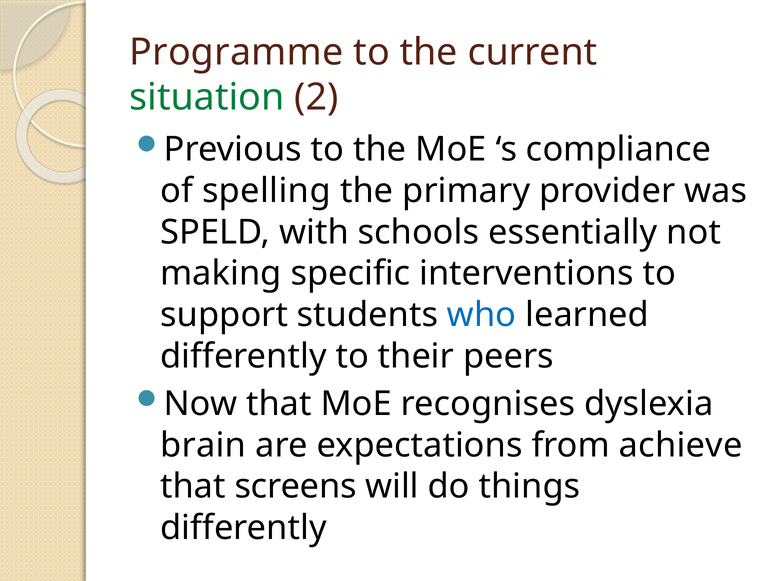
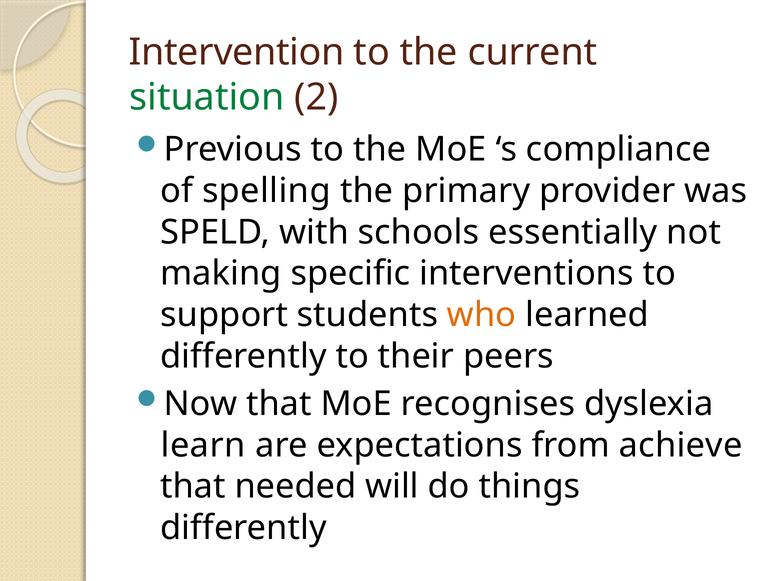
Programme: Programme -> Intervention
who colour: blue -> orange
brain: brain -> learn
screens: screens -> needed
